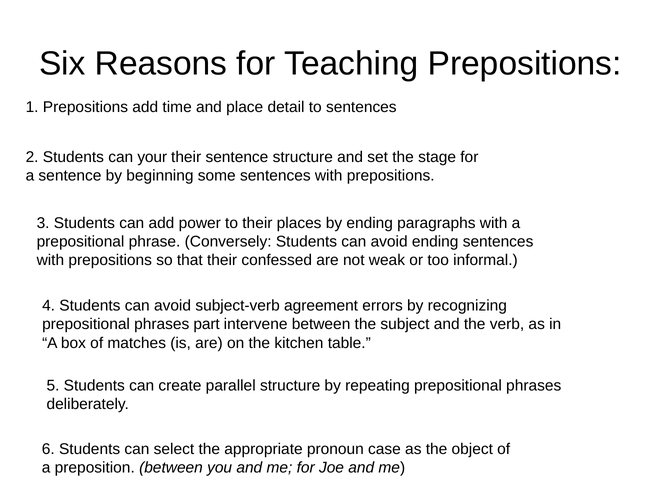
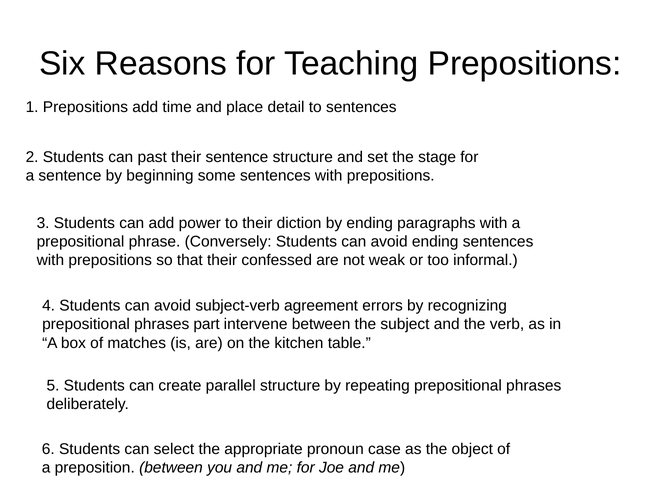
your: your -> past
places: places -> diction
